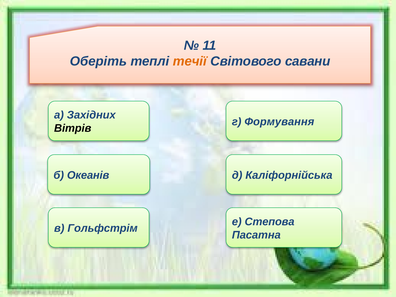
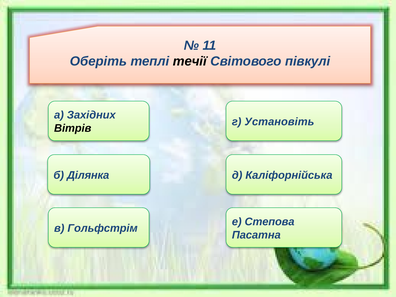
течії colour: orange -> black
савани: савани -> півкулі
Формування: Формування -> Установіть
Океанів: Океанів -> Ділянка
